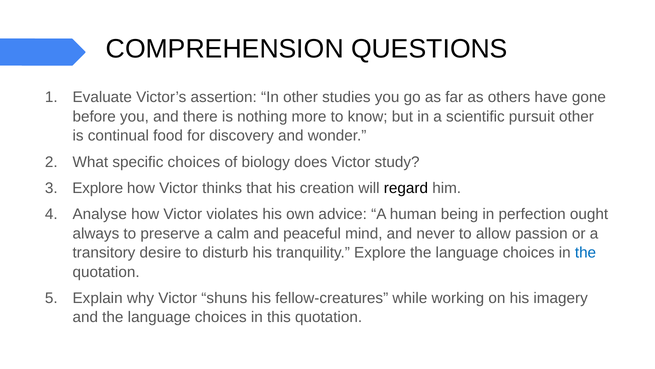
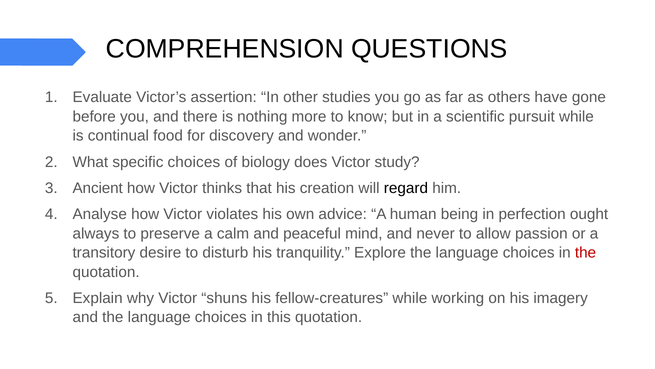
pursuit other: other -> while
Explore at (98, 188): Explore -> Ancient
the at (586, 252) colour: blue -> red
